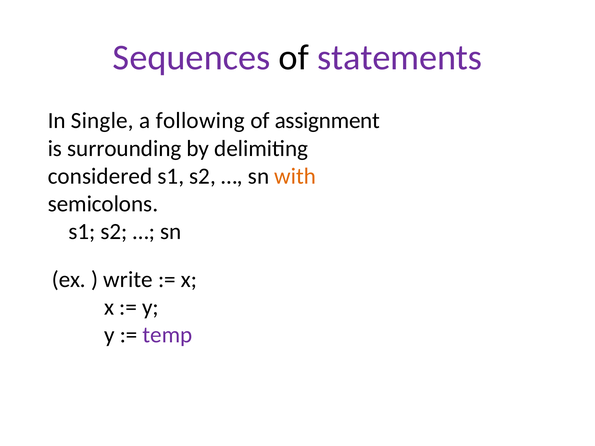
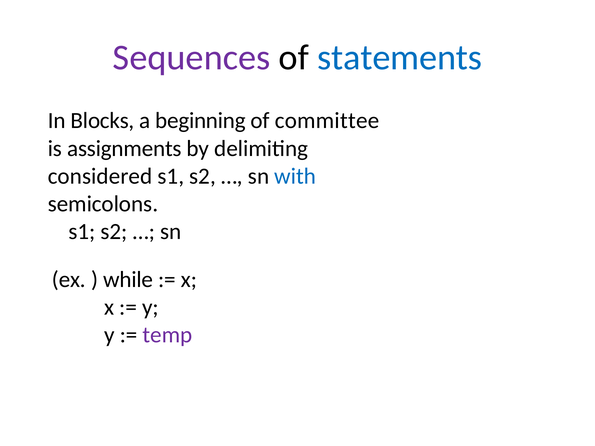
statements colour: purple -> blue
Single: Single -> Blocks
following: following -> beginning
assignment: assignment -> committee
surrounding: surrounding -> assignments
with colour: orange -> blue
write: write -> while
